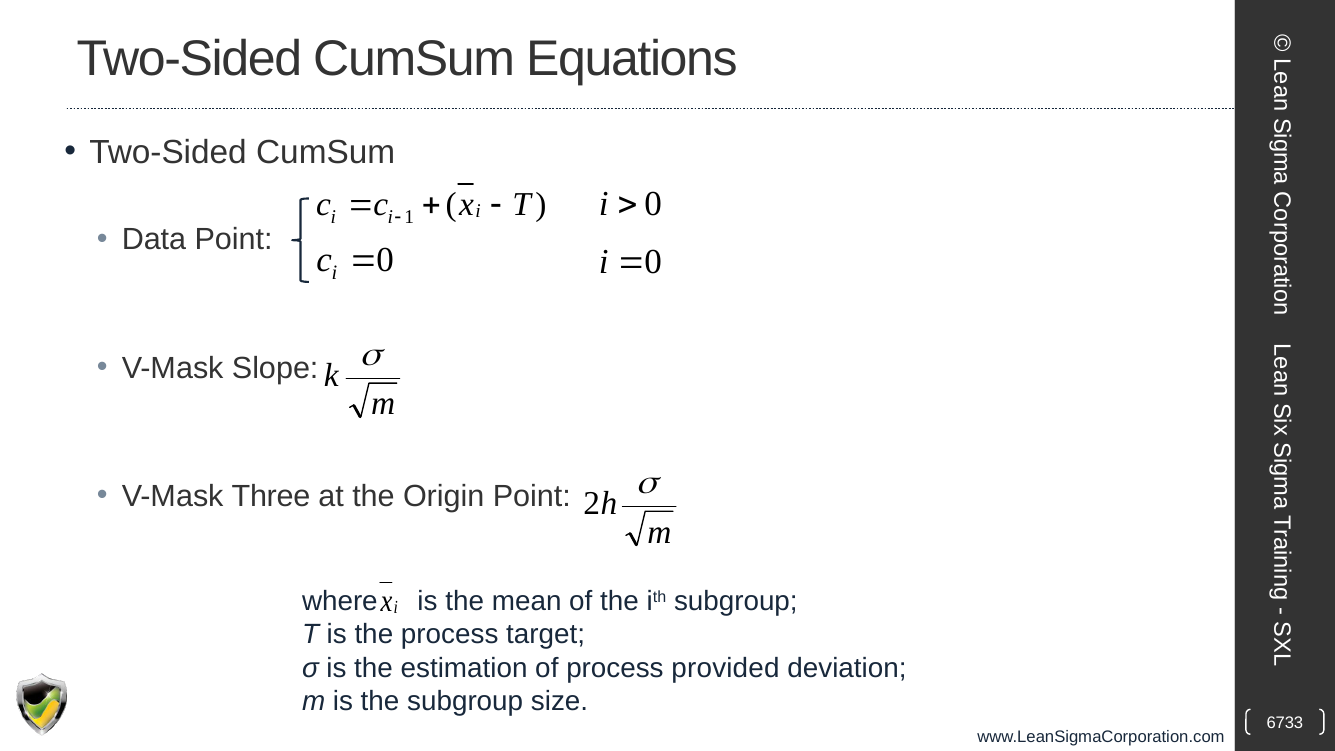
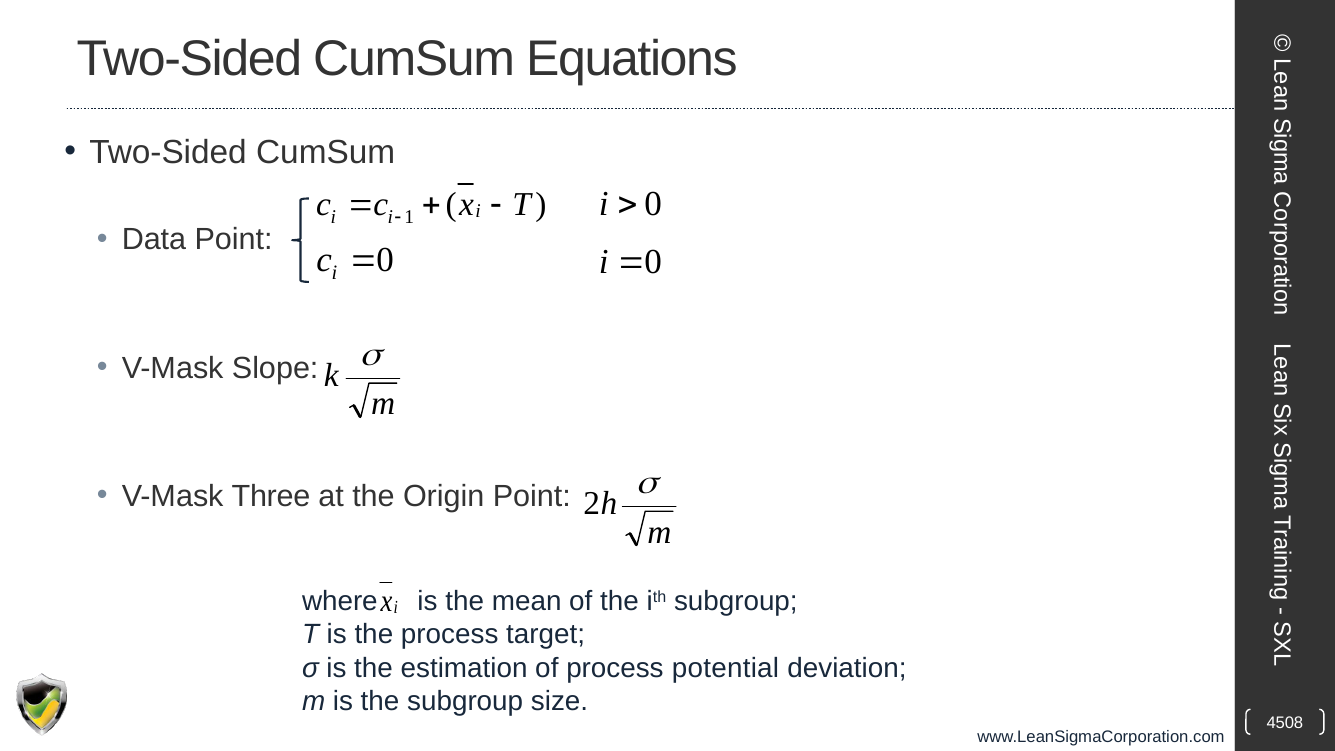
provided: provided -> potential
6733: 6733 -> 4508
